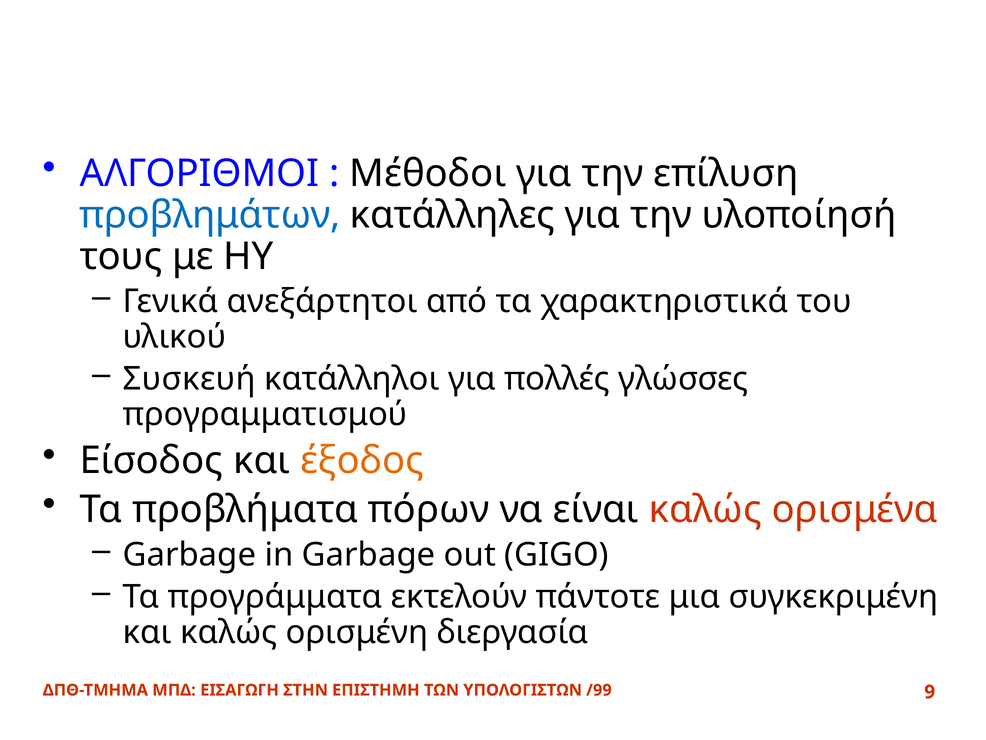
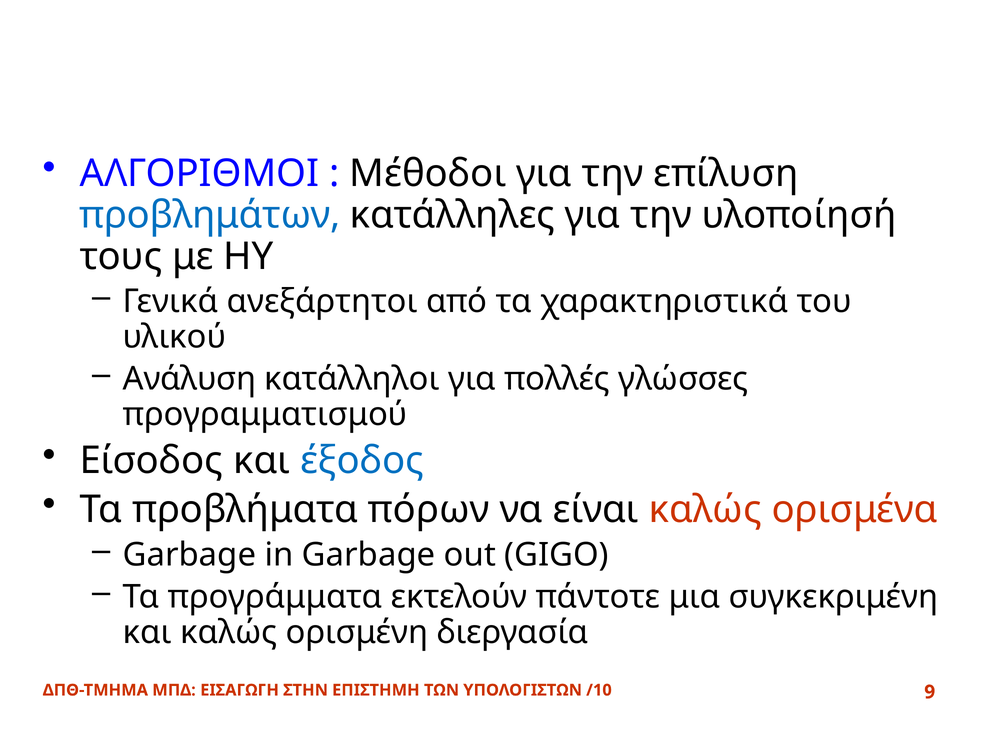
Συσκευή: Συσκευή -> Ανάλυση
έξοδος colour: orange -> blue
/99: /99 -> /10
